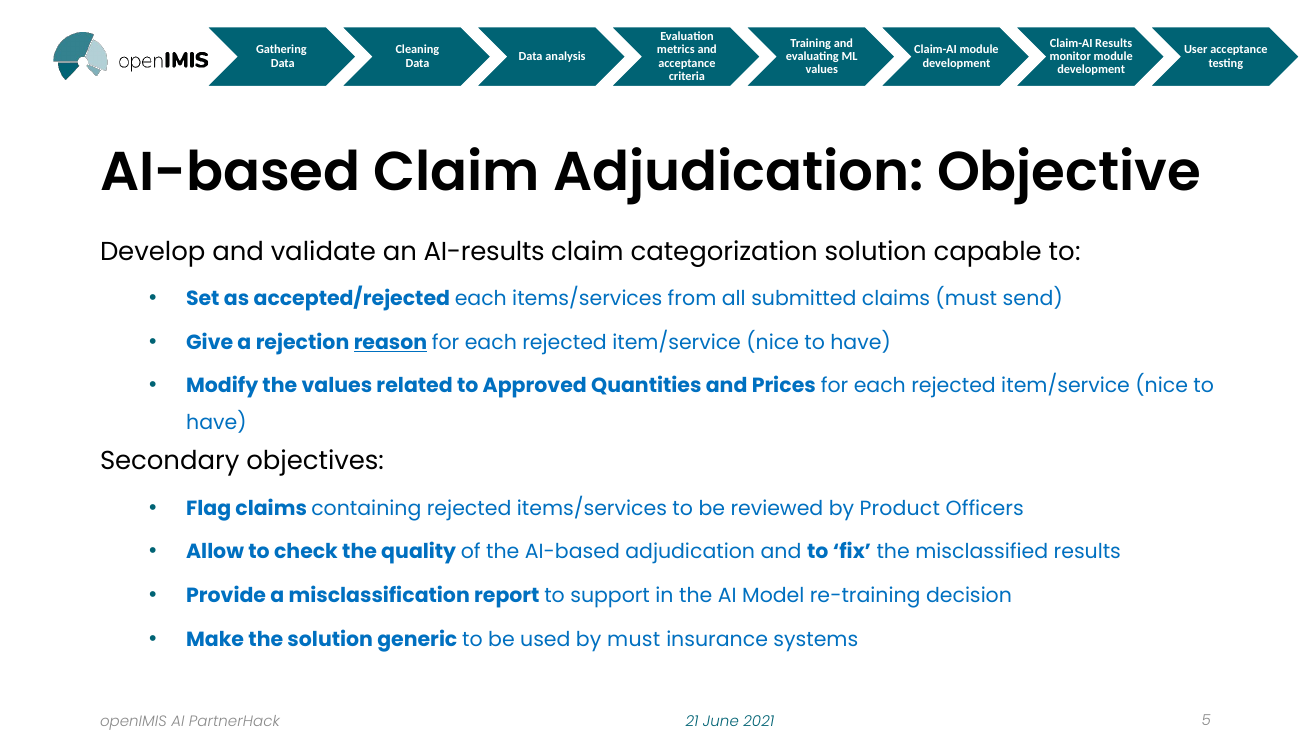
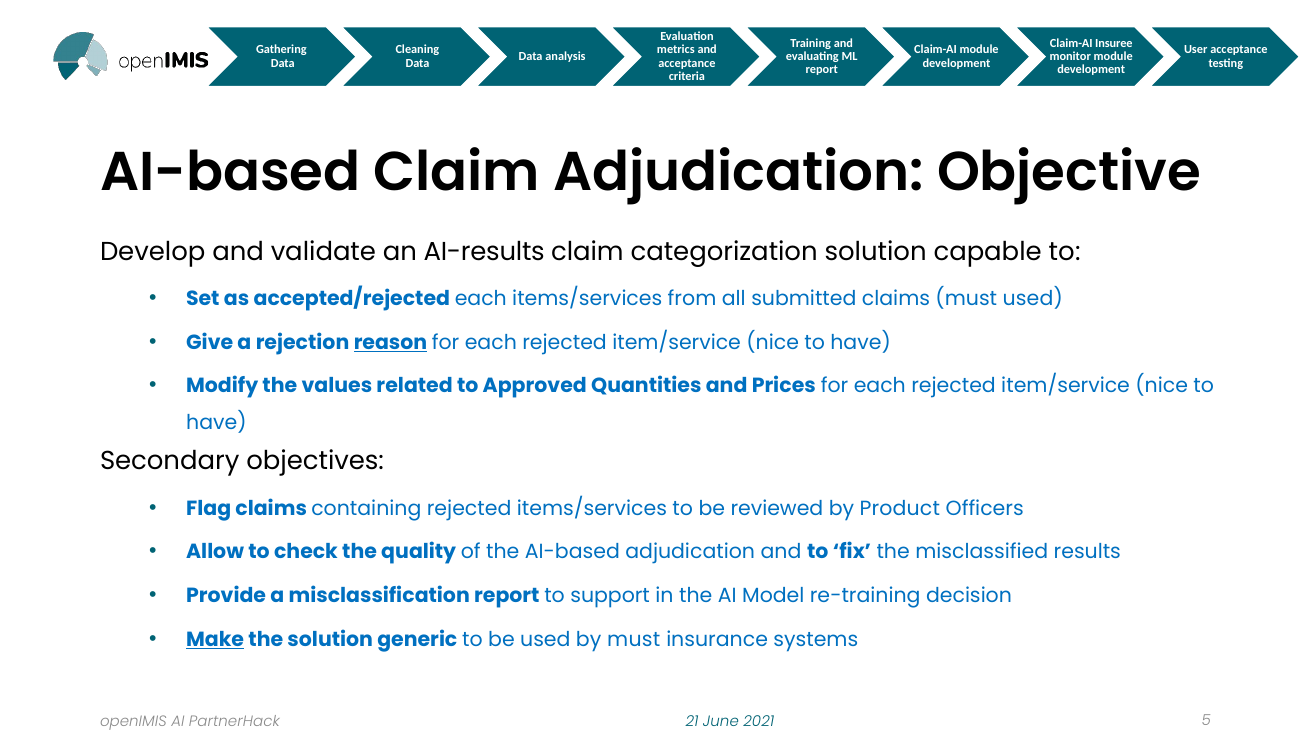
Results at (1114, 43): Results -> Insuree
values at (822, 70): values -> report
must send: send -> used
Make underline: none -> present
